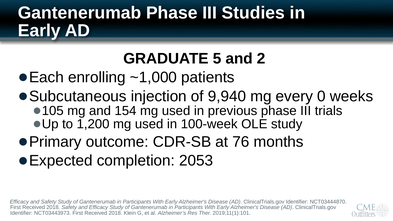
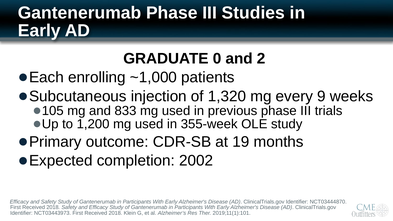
5: 5 -> 0
9,940: 9,940 -> 1,320
0: 0 -> 9
154: 154 -> 833
100-week: 100-week -> 355-week
76: 76 -> 19
2053: 2053 -> 2002
